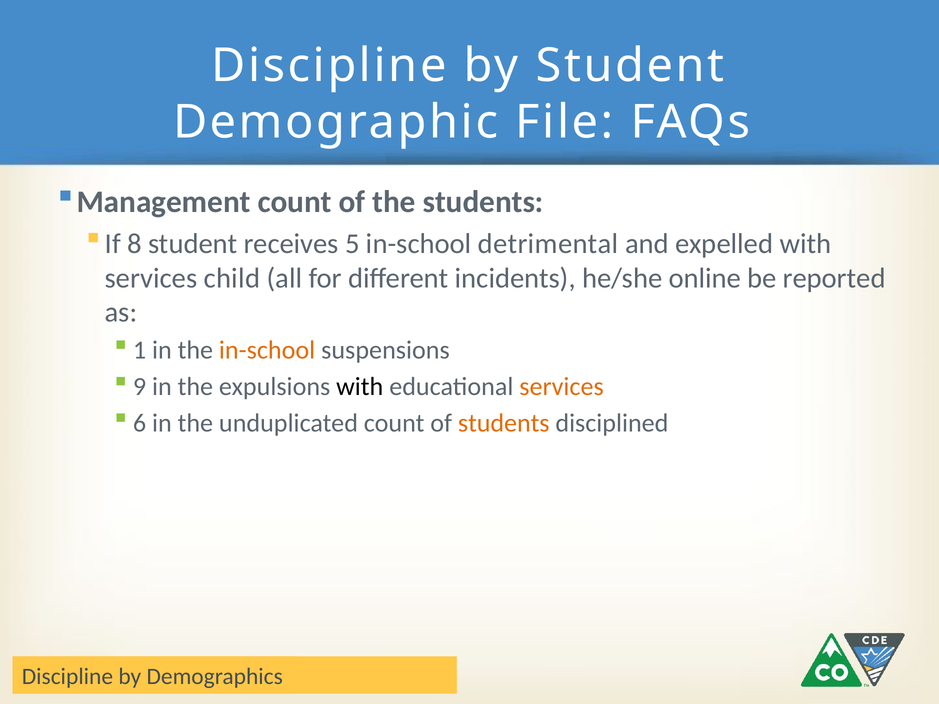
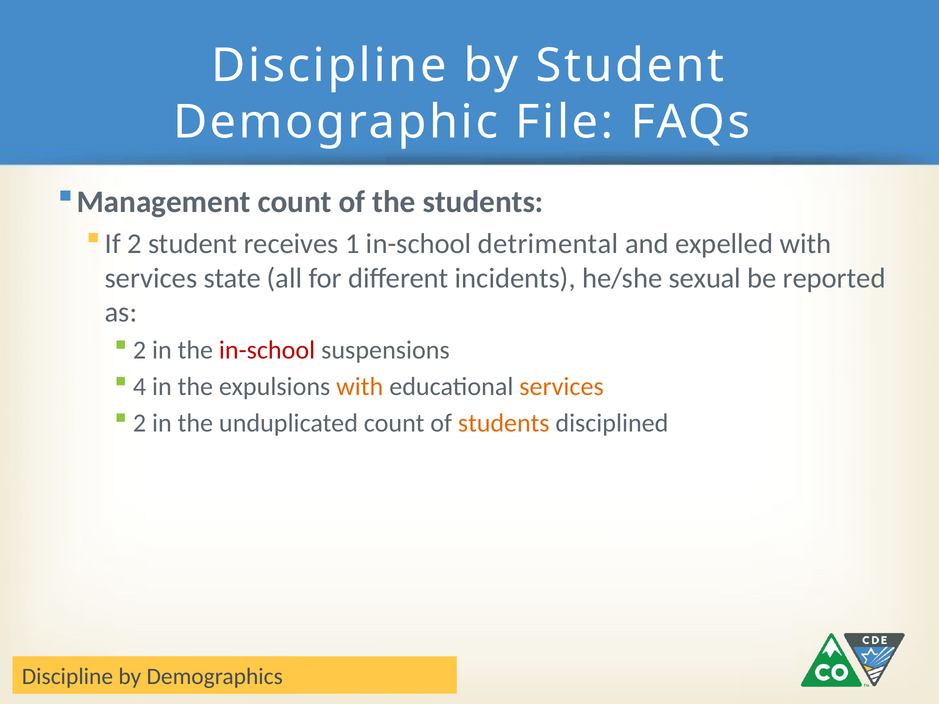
If 8: 8 -> 2
5: 5 -> 1
child: child -> state
online: online -> sexual
1 at (140, 350): 1 -> 2
in-school at (267, 350) colour: orange -> red
9: 9 -> 4
with at (360, 387) colour: black -> orange
6 at (140, 424): 6 -> 2
